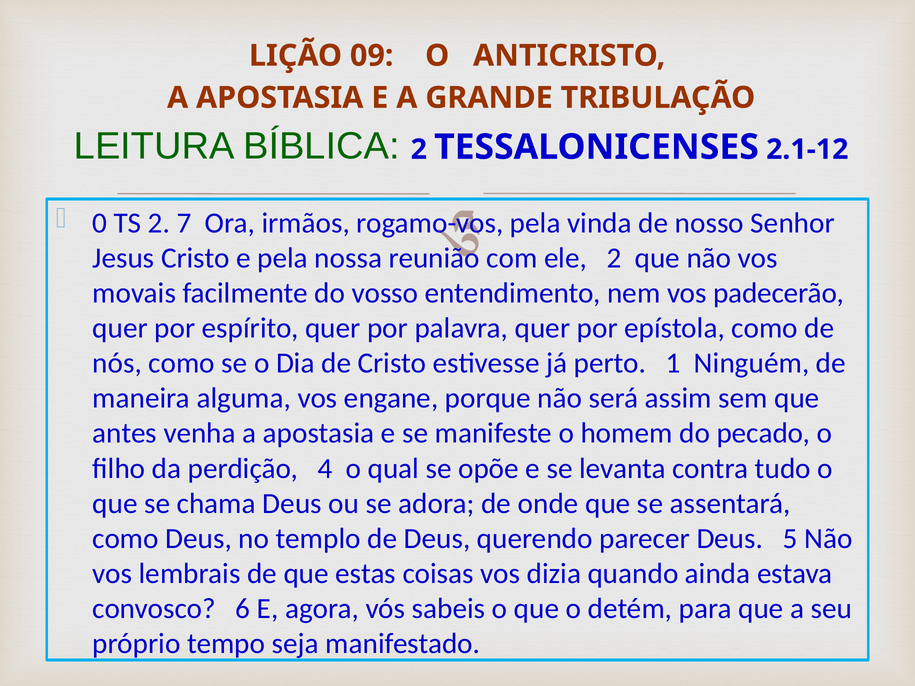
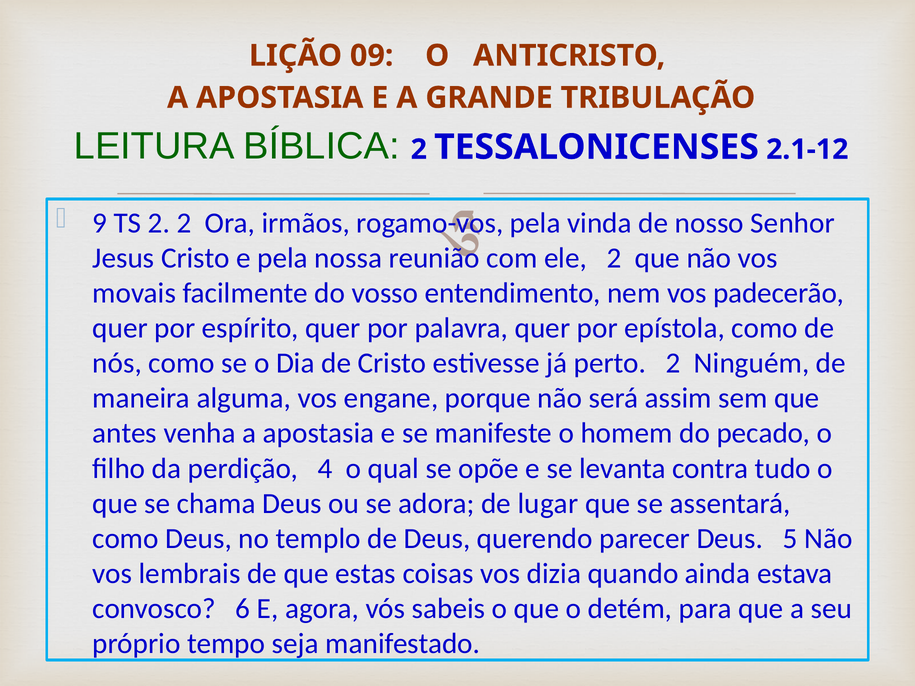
0: 0 -> 9
2 7: 7 -> 2
perto 1: 1 -> 2
onde: onde -> lugar
